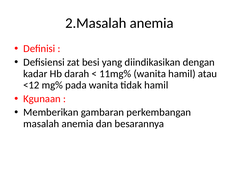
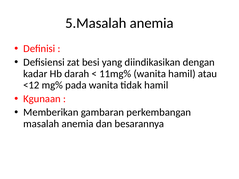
2.Masalah: 2.Masalah -> 5.Masalah
